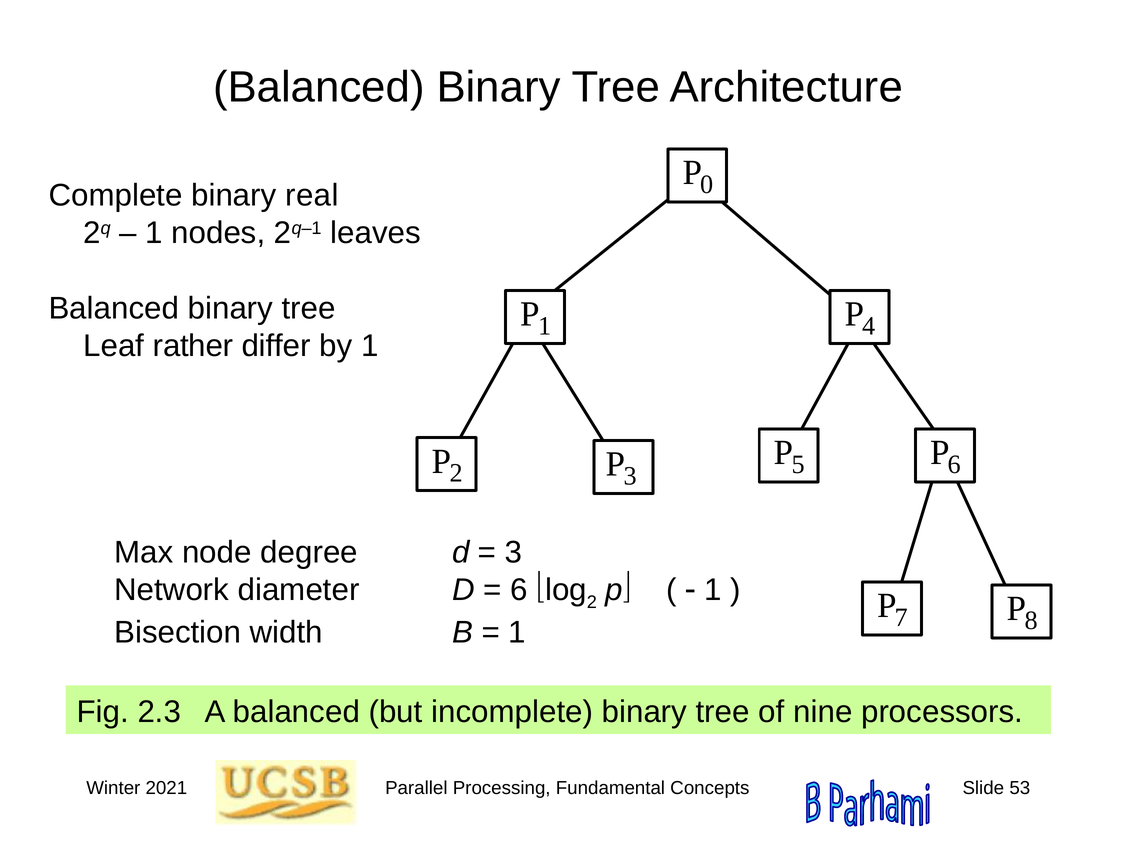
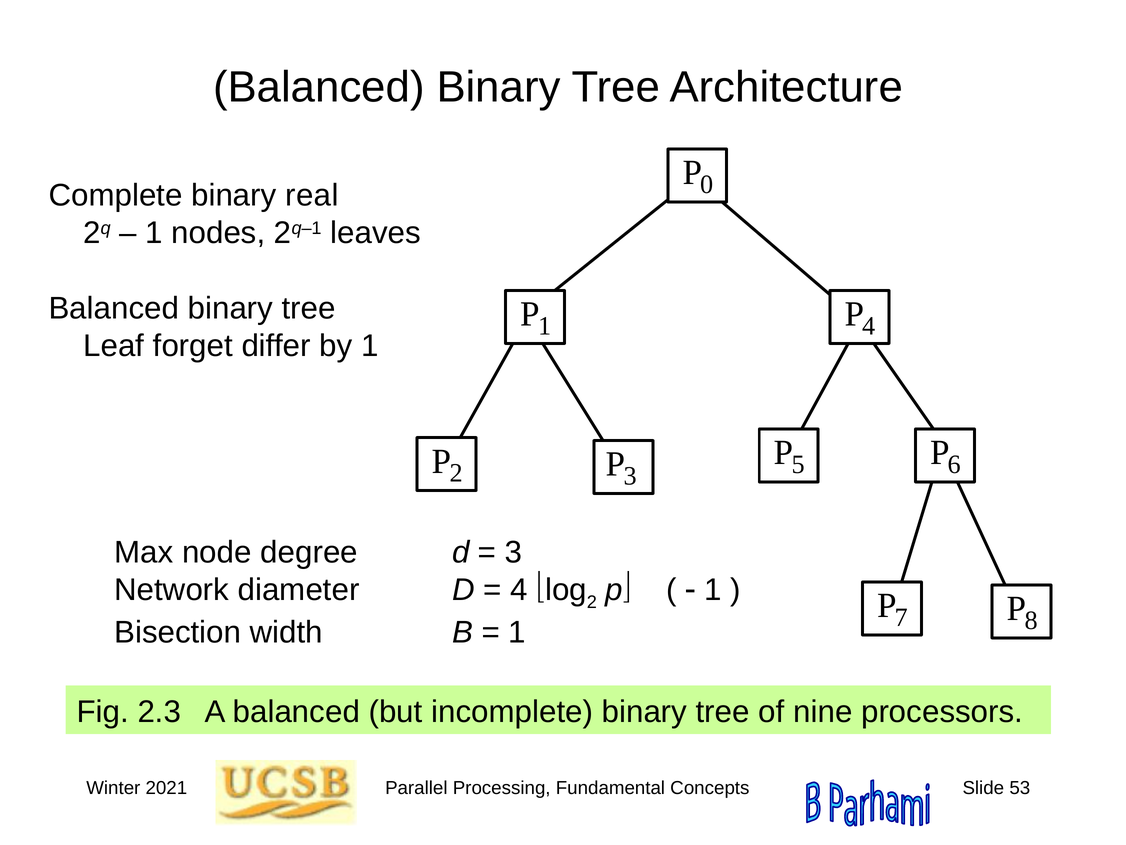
rather: rather -> forget
6 at (519, 590): 6 -> 4
